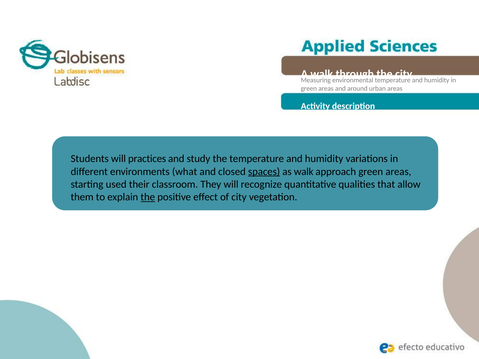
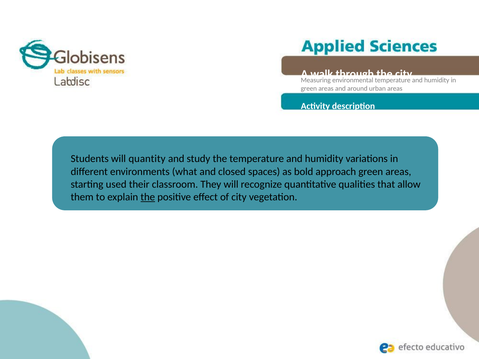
practices: practices -> quantity
spaces underline: present -> none
as walk: walk -> bold
